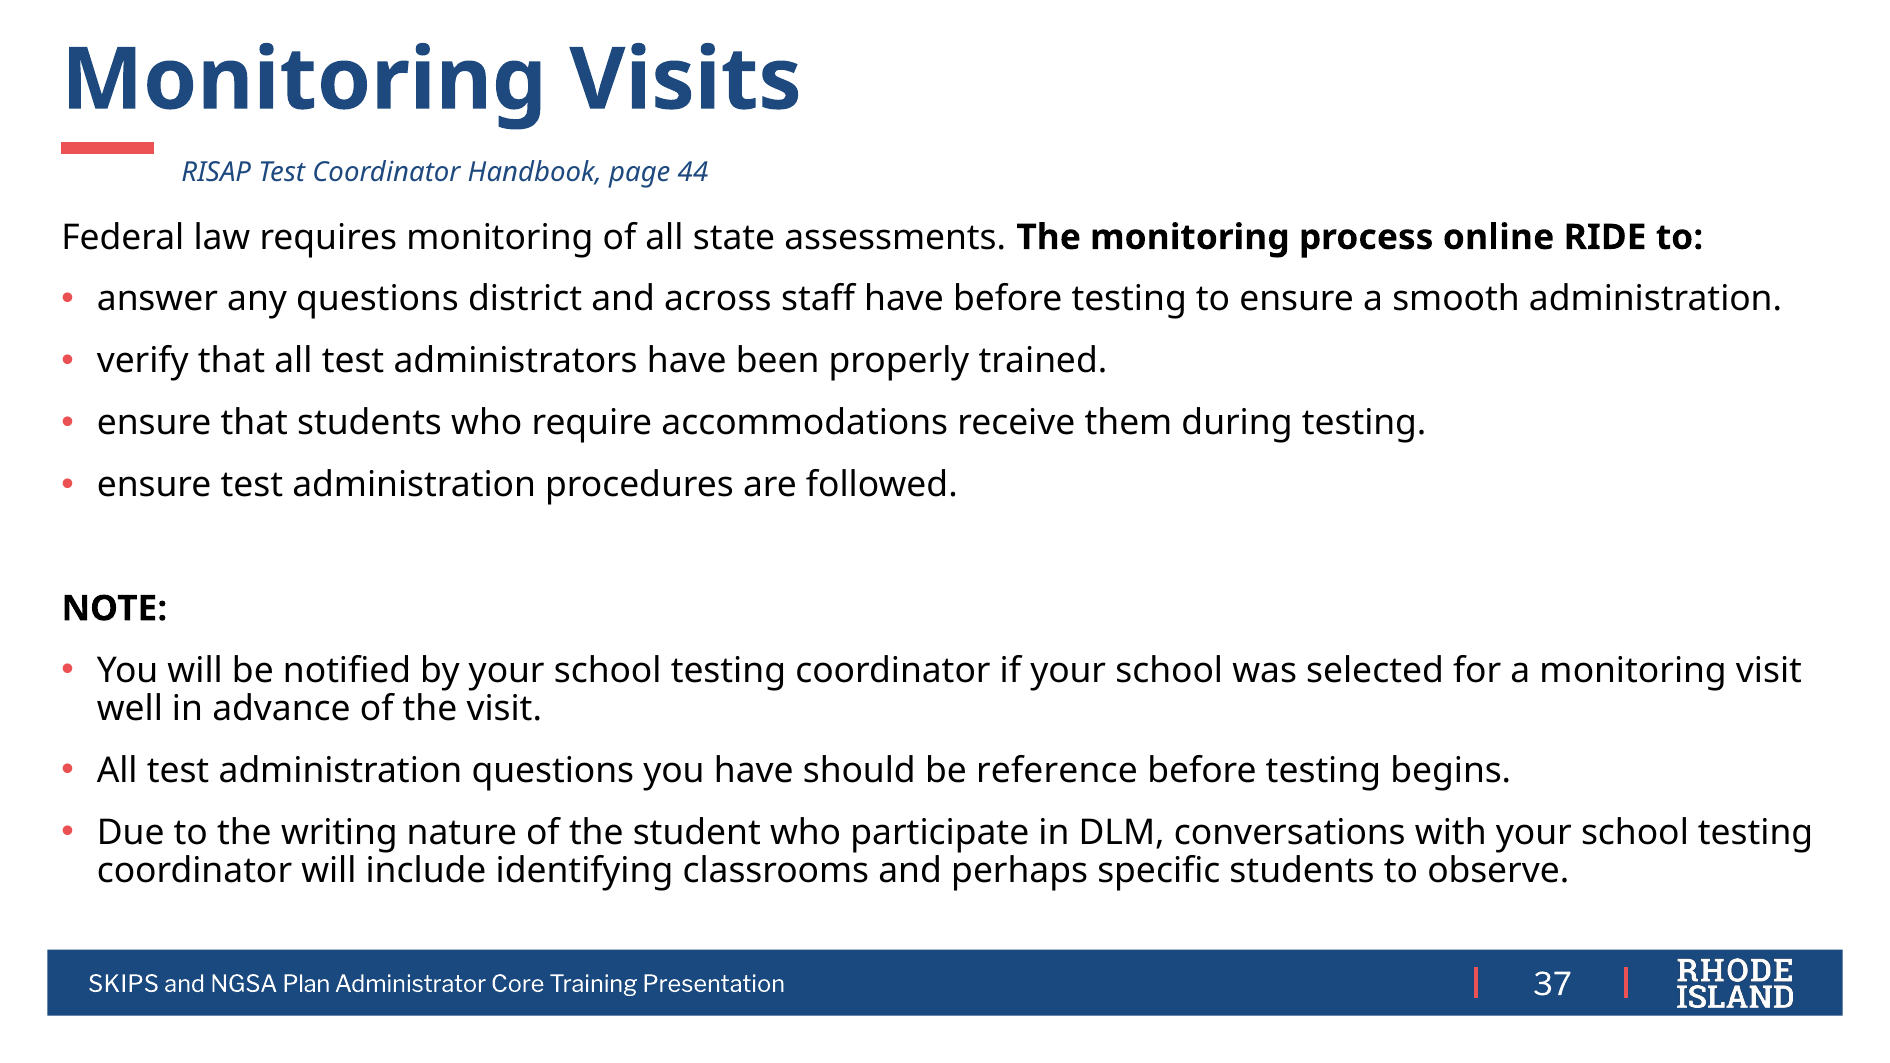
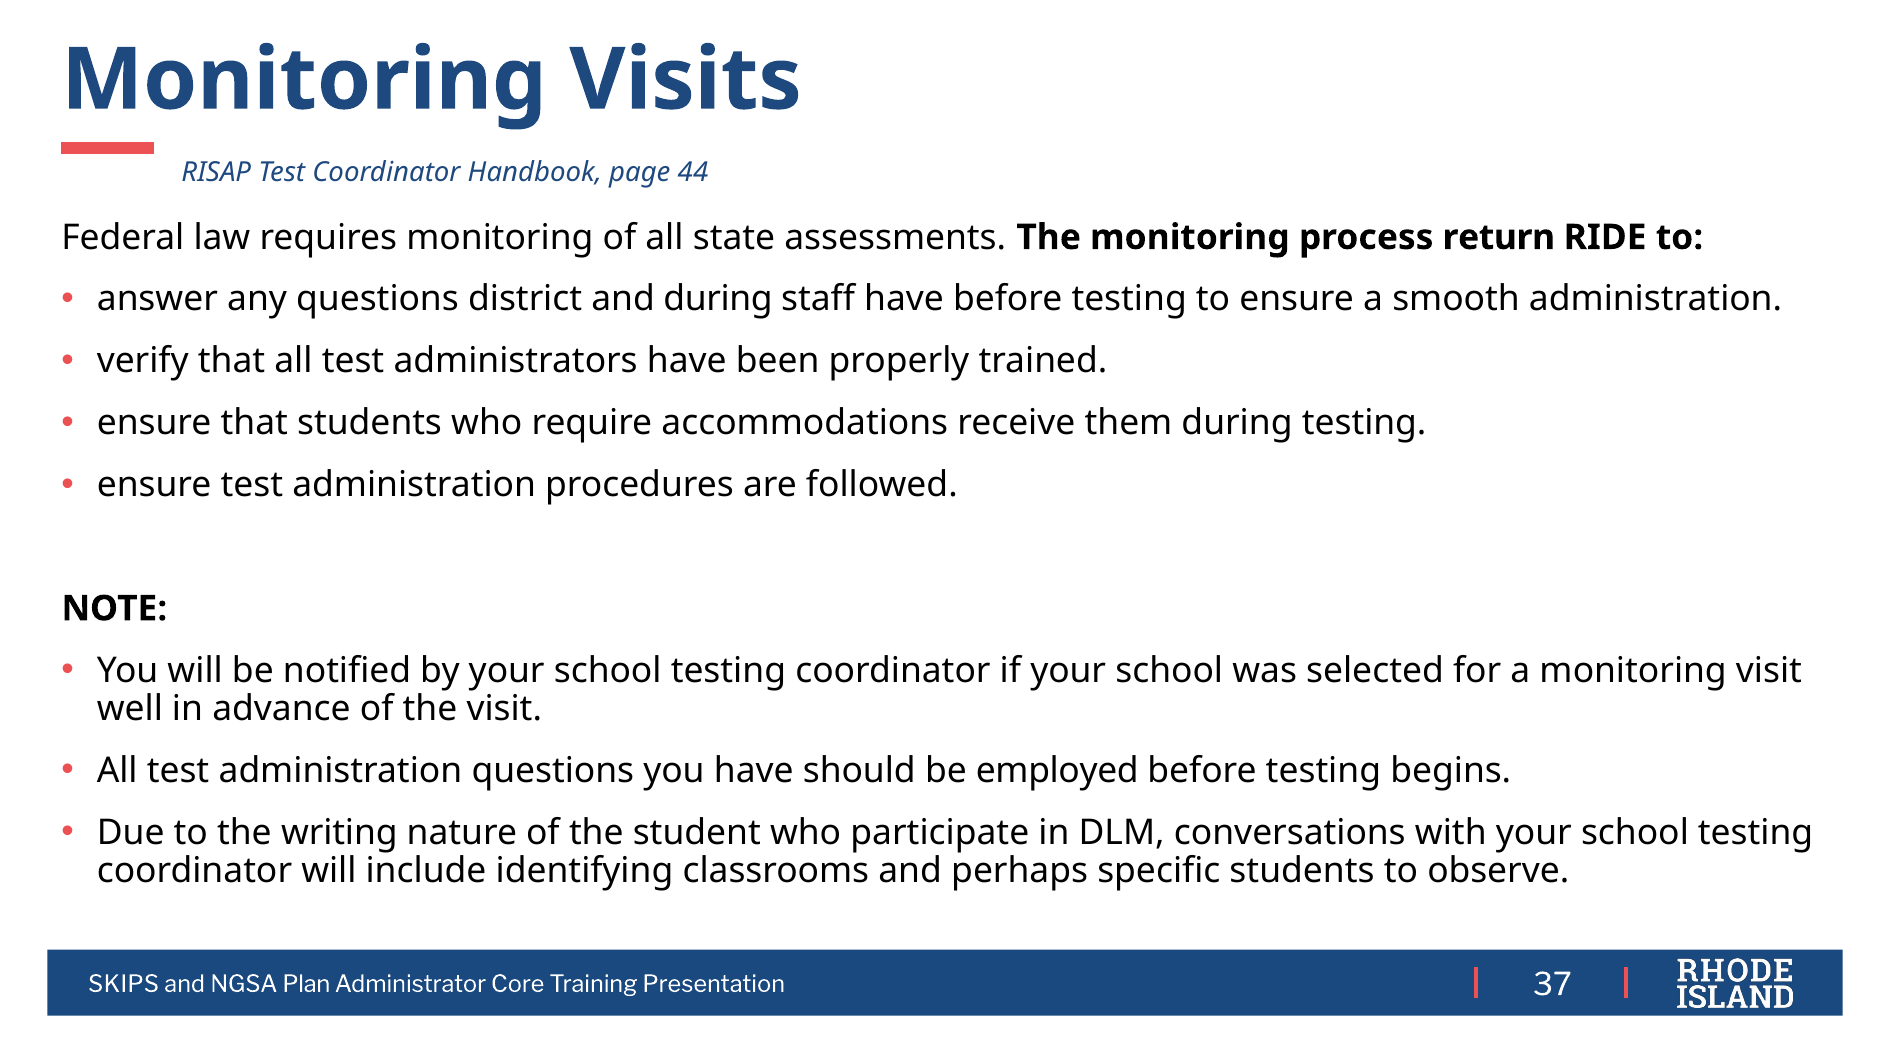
online: online -> return
and across: across -> during
reference: reference -> employed
